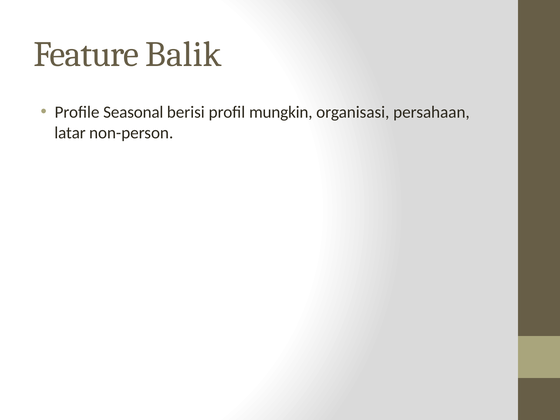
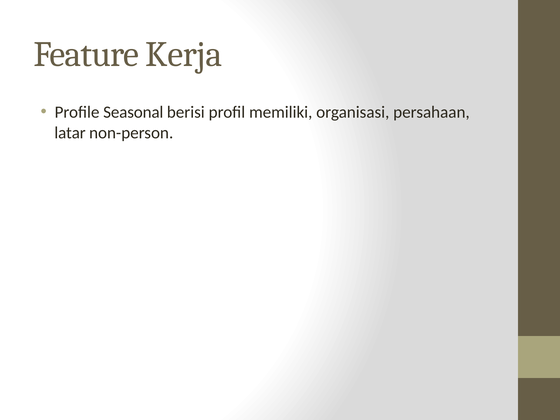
Balik: Balik -> Kerja
mungkin: mungkin -> memiliki
